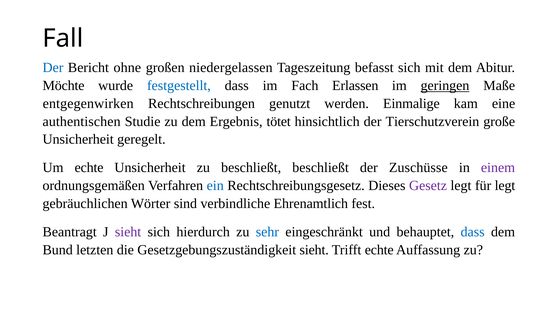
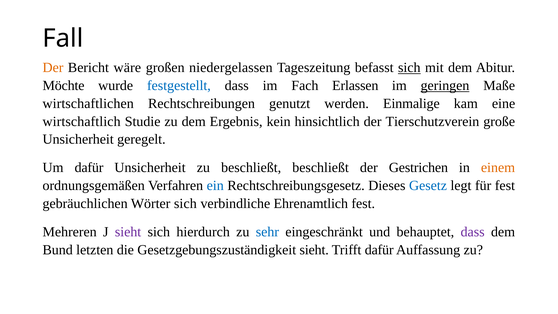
Der at (53, 68) colour: blue -> orange
ohne: ohne -> wäre
sich at (409, 68) underline: none -> present
entgegenwirken: entgegenwirken -> wirtschaftlichen
authentischen: authentischen -> wirtschaftlich
tötet: tötet -> kein
Um echte: echte -> dafür
Zuschüsse: Zuschüsse -> Gestrichen
einem colour: purple -> orange
Gesetz colour: purple -> blue
für legt: legt -> fest
Wörter sind: sind -> sich
Beantragt: Beantragt -> Mehreren
dass at (473, 232) colour: blue -> purple
Trifft echte: echte -> dafür
